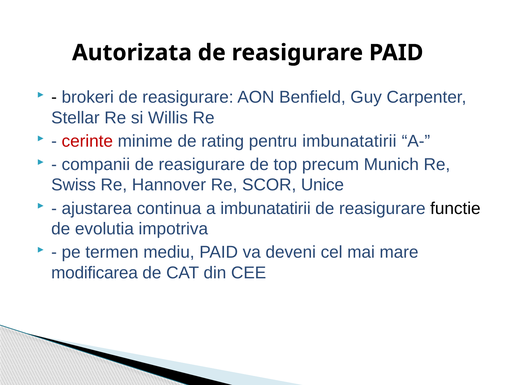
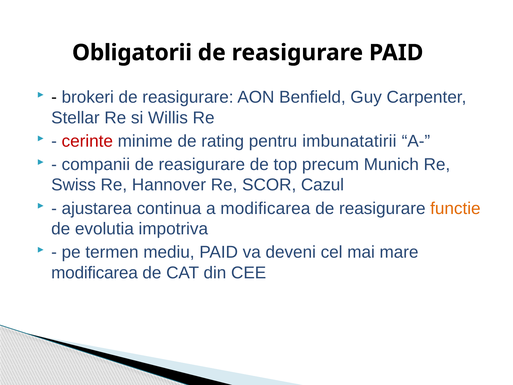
Autorizata: Autorizata -> Obligatorii
Unice: Unice -> Cazul
a imbunatatirii: imbunatatirii -> modificarea
functie colour: black -> orange
